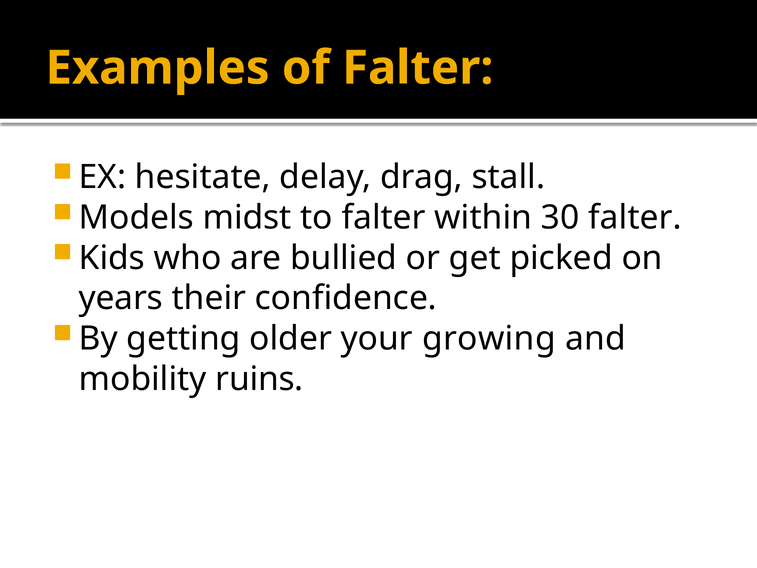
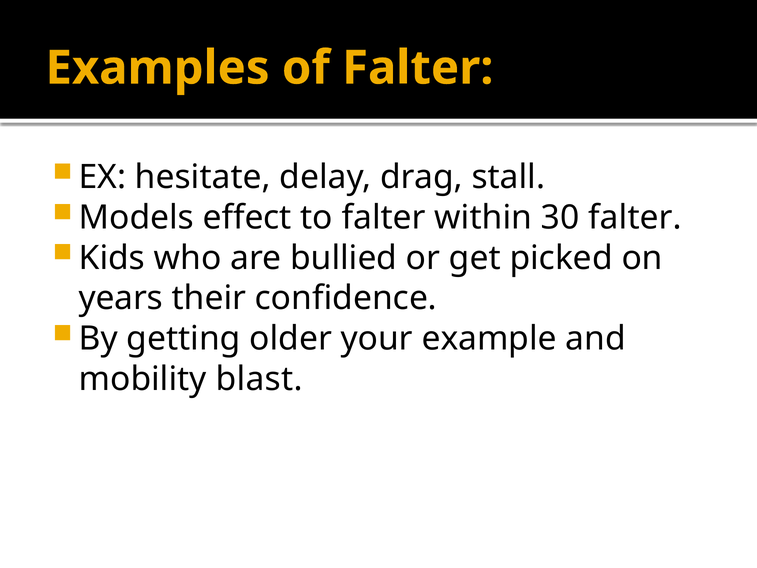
midst: midst -> effect
growing: growing -> example
ruins: ruins -> blast
